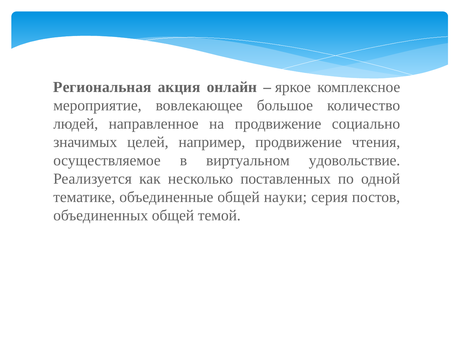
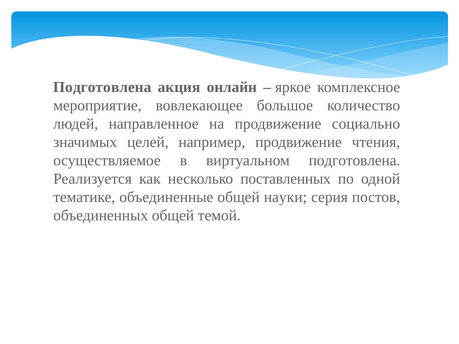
Региональная at (102, 87): Региональная -> Подготовлена
виртуальном удовольствие: удовольствие -> подготовлена
